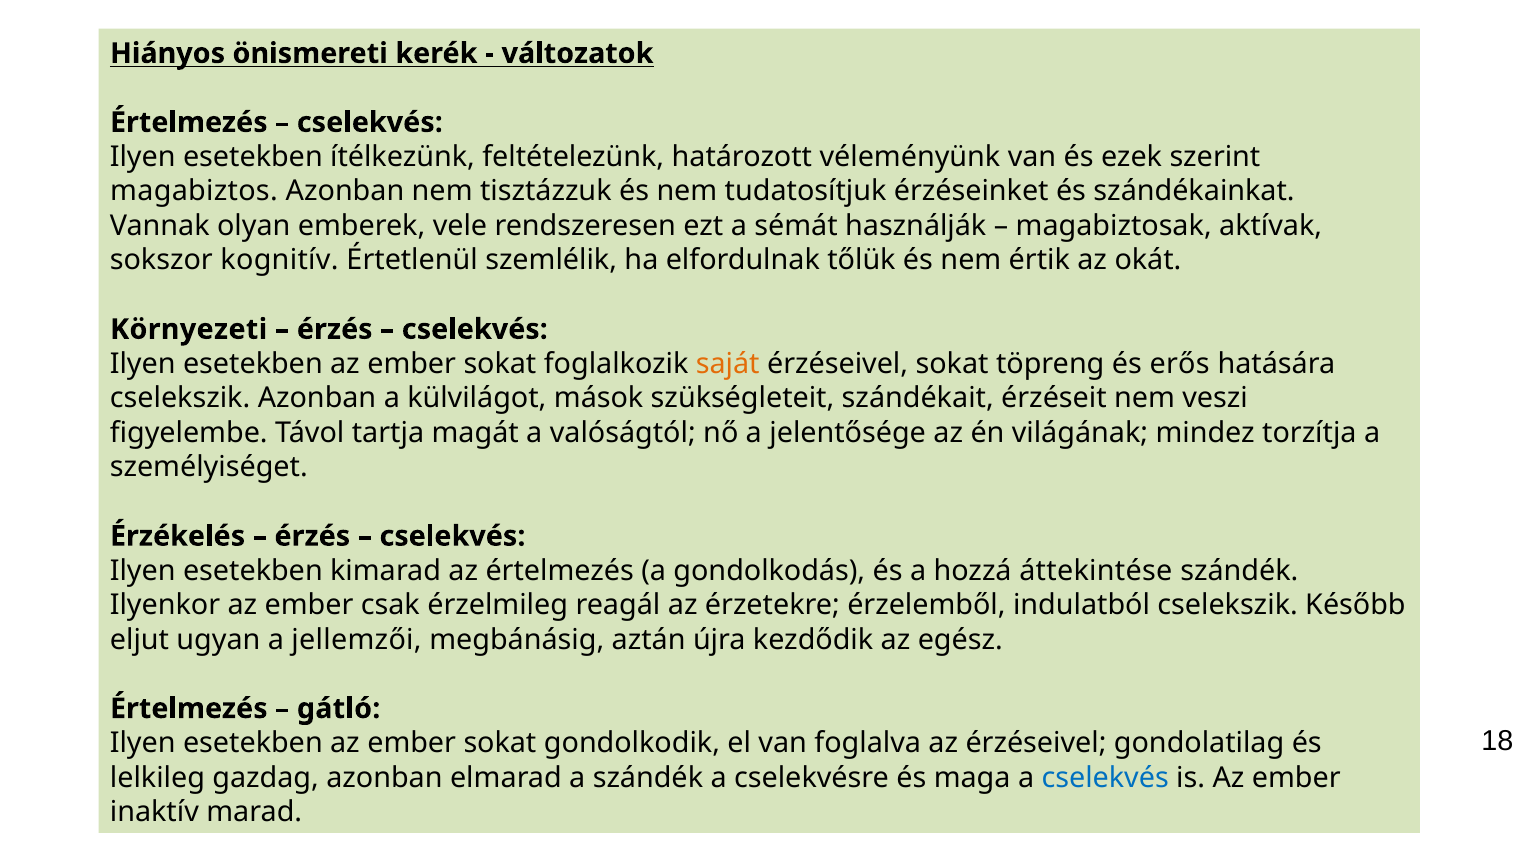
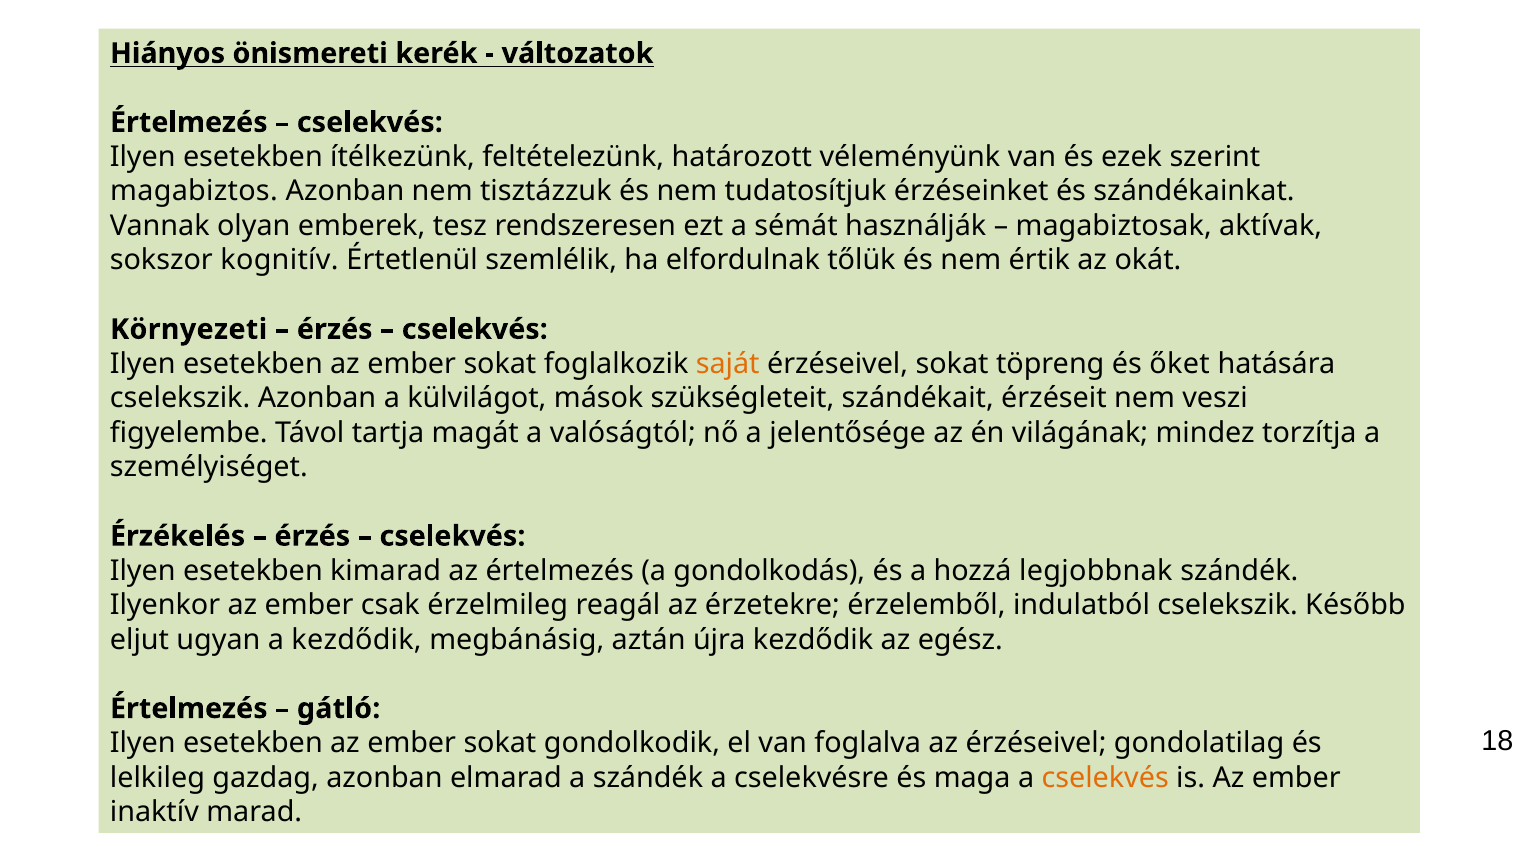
vele: vele -> tesz
erős: erős -> őket
áttekintése: áttekintése -> legjobbnak
a jellemzői: jellemzői -> kezdődik
cselekvés at (1105, 778) colour: blue -> orange
